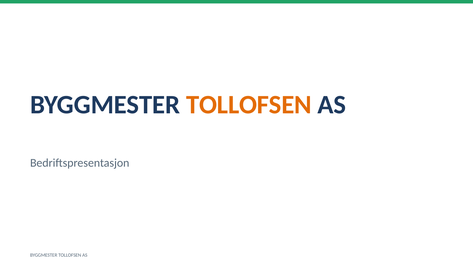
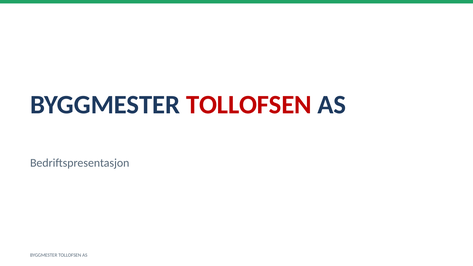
TOLLOFSEN at (249, 105) colour: orange -> red
